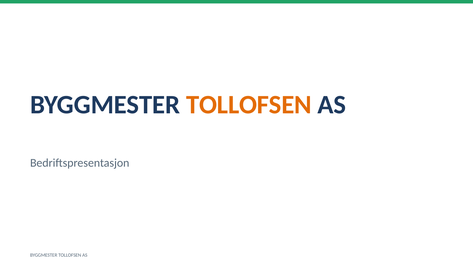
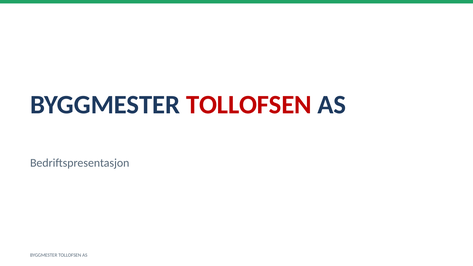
TOLLOFSEN at (249, 105) colour: orange -> red
